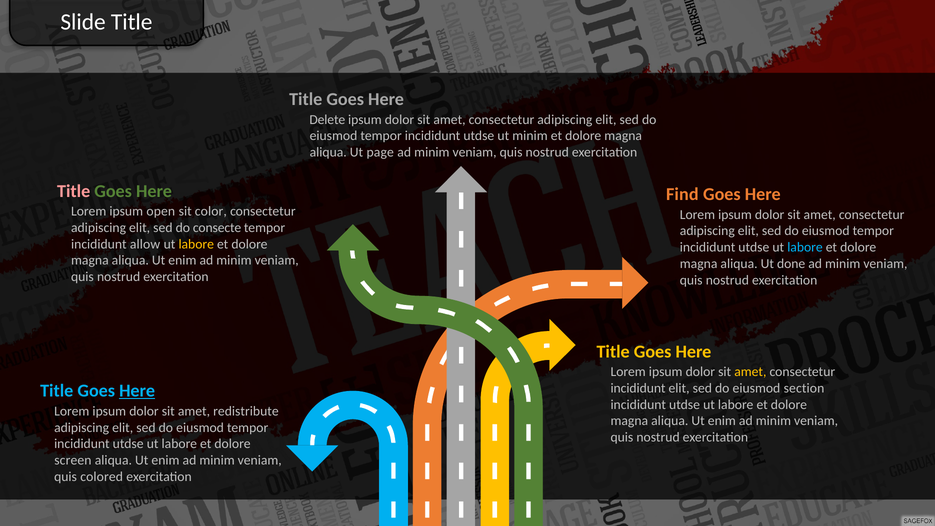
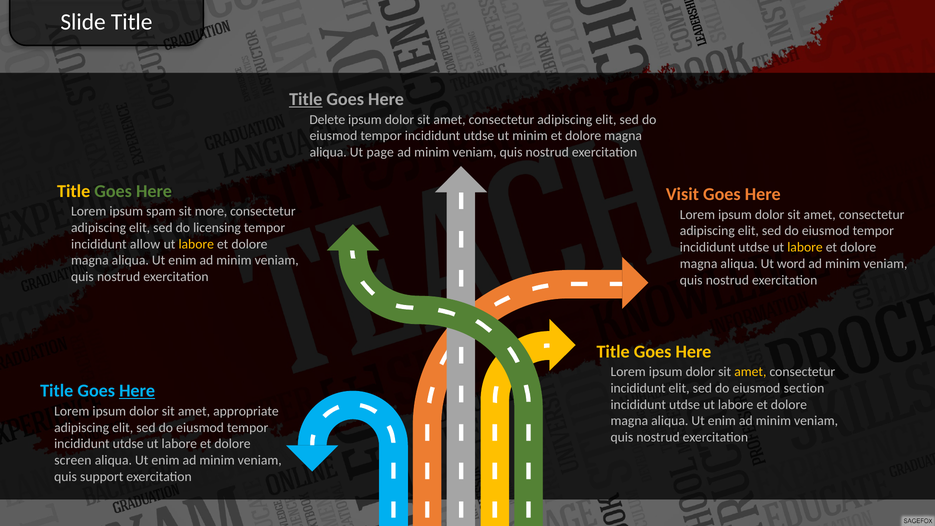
Title at (306, 99) underline: none -> present
Title at (74, 191) colour: pink -> yellow
Find: Find -> Visit
open: open -> spam
color: color -> more
consecte: consecte -> licensing
labore at (805, 247) colour: light blue -> yellow
done: done -> word
redistribute: redistribute -> appropriate
colored: colored -> support
